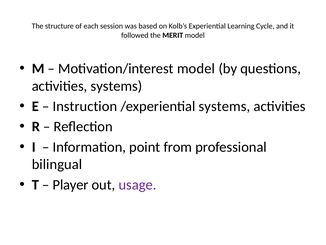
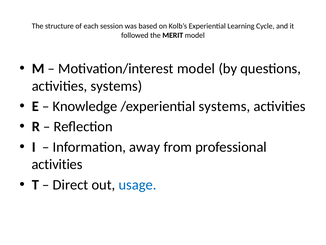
Instruction: Instruction -> Knowledge
point: point -> away
bilingual at (57, 164): bilingual -> activities
Player: Player -> Direct
usage colour: purple -> blue
